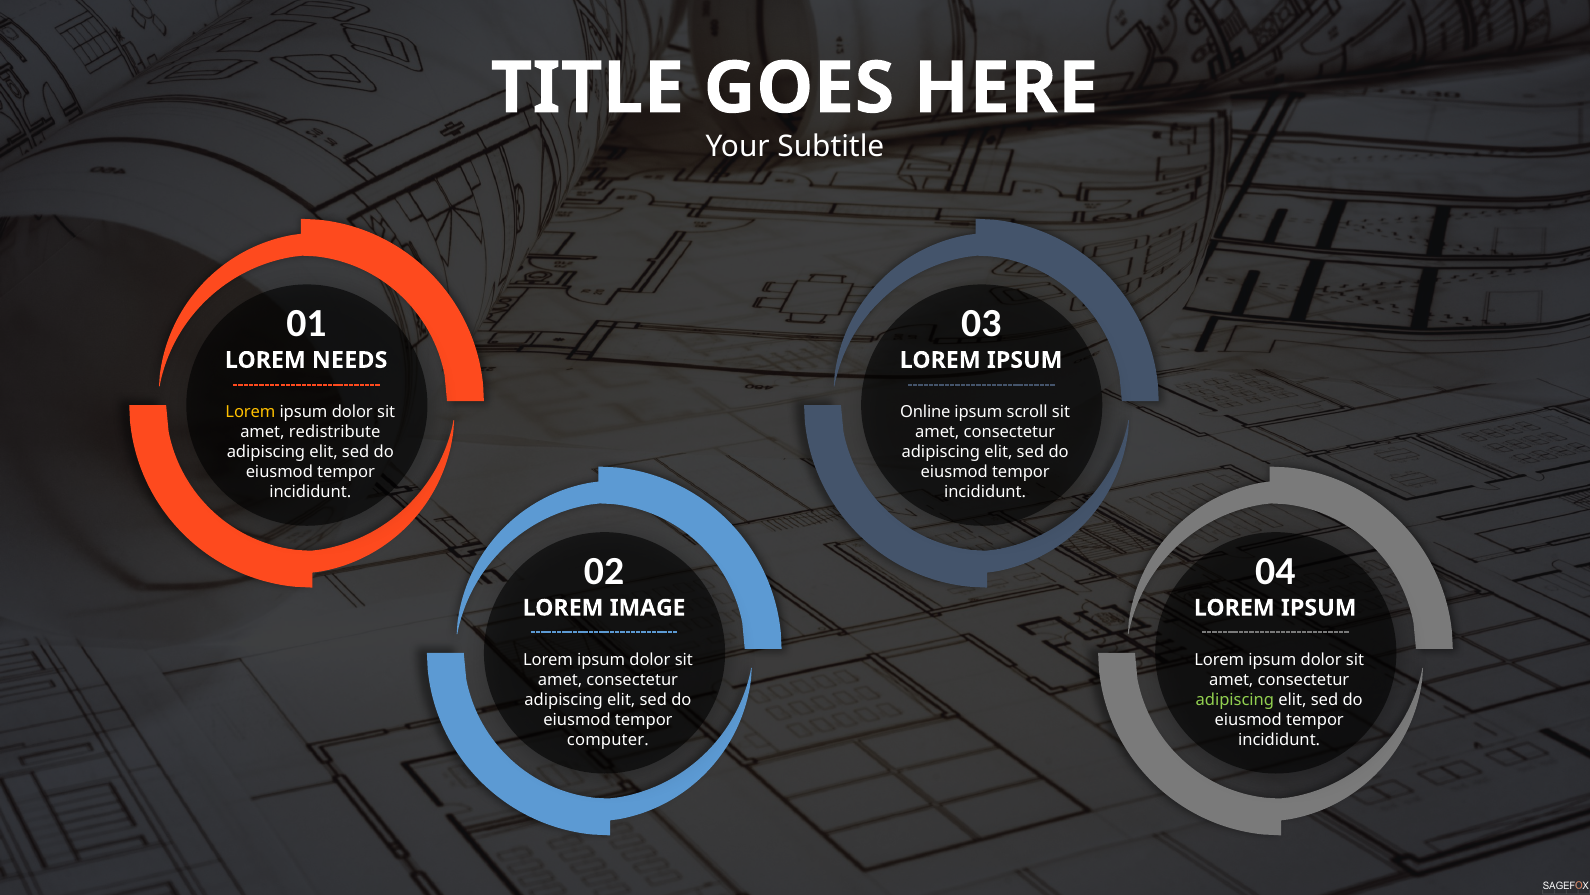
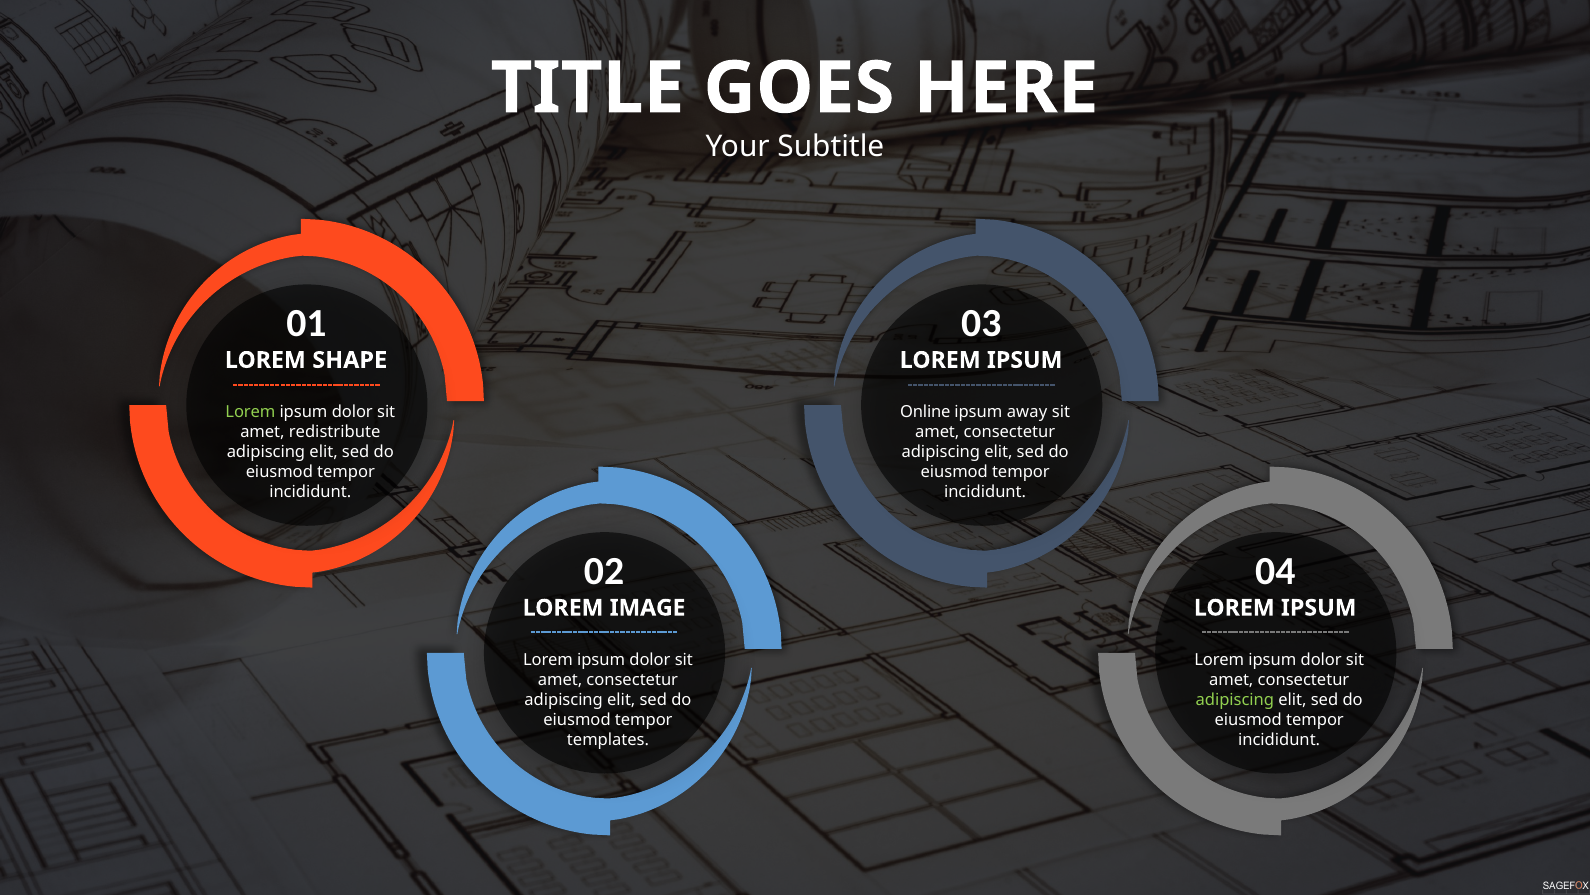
NEEDS: NEEDS -> SHAPE
Lorem at (250, 412) colour: yellow -> light green
scroll: scroll -> away
computer: computer -> templates
